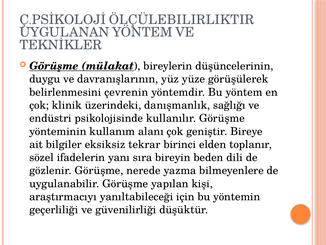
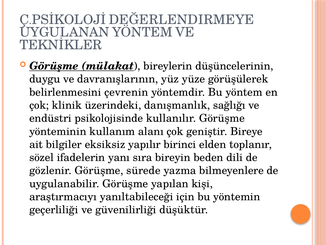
ÖLÇÜLEBILIRLIKTIR: ÖLÇÜLEBILIRLIKTIR -> DEĞERLENDIRMEYE
tekrar: tekrar -> yapılır
nerede: nerede -> sürede
